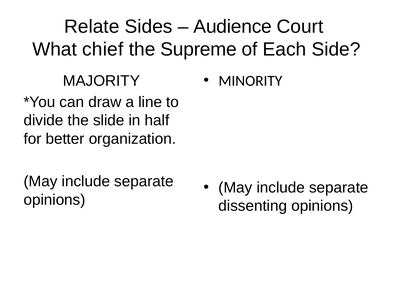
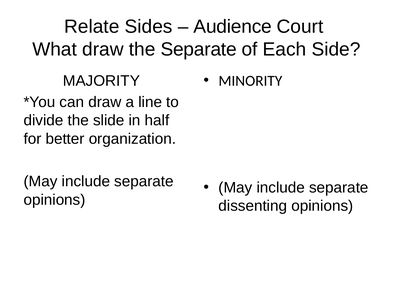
What chief: chief -> draw
the Supreme: Supreme -> Separate
